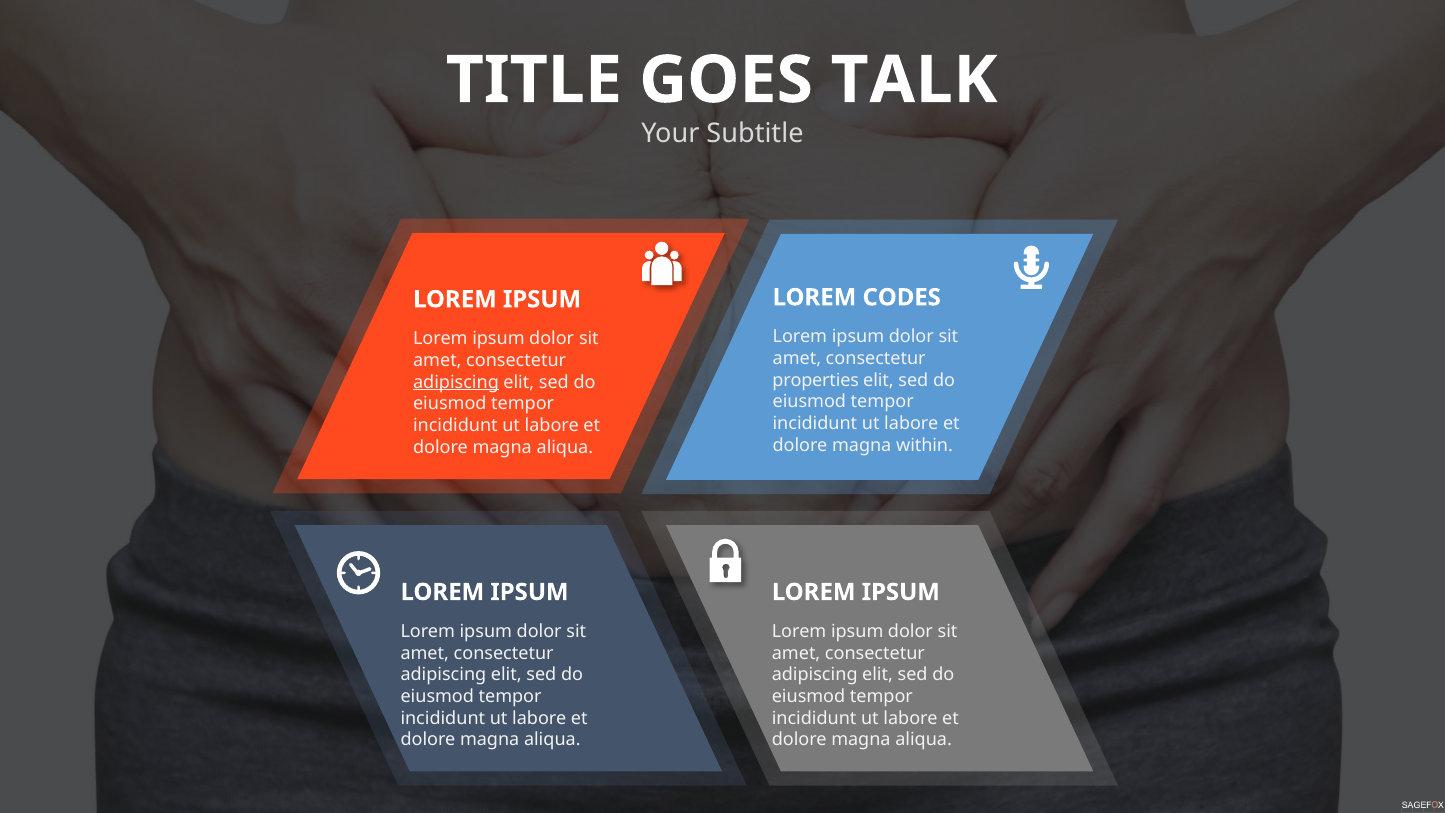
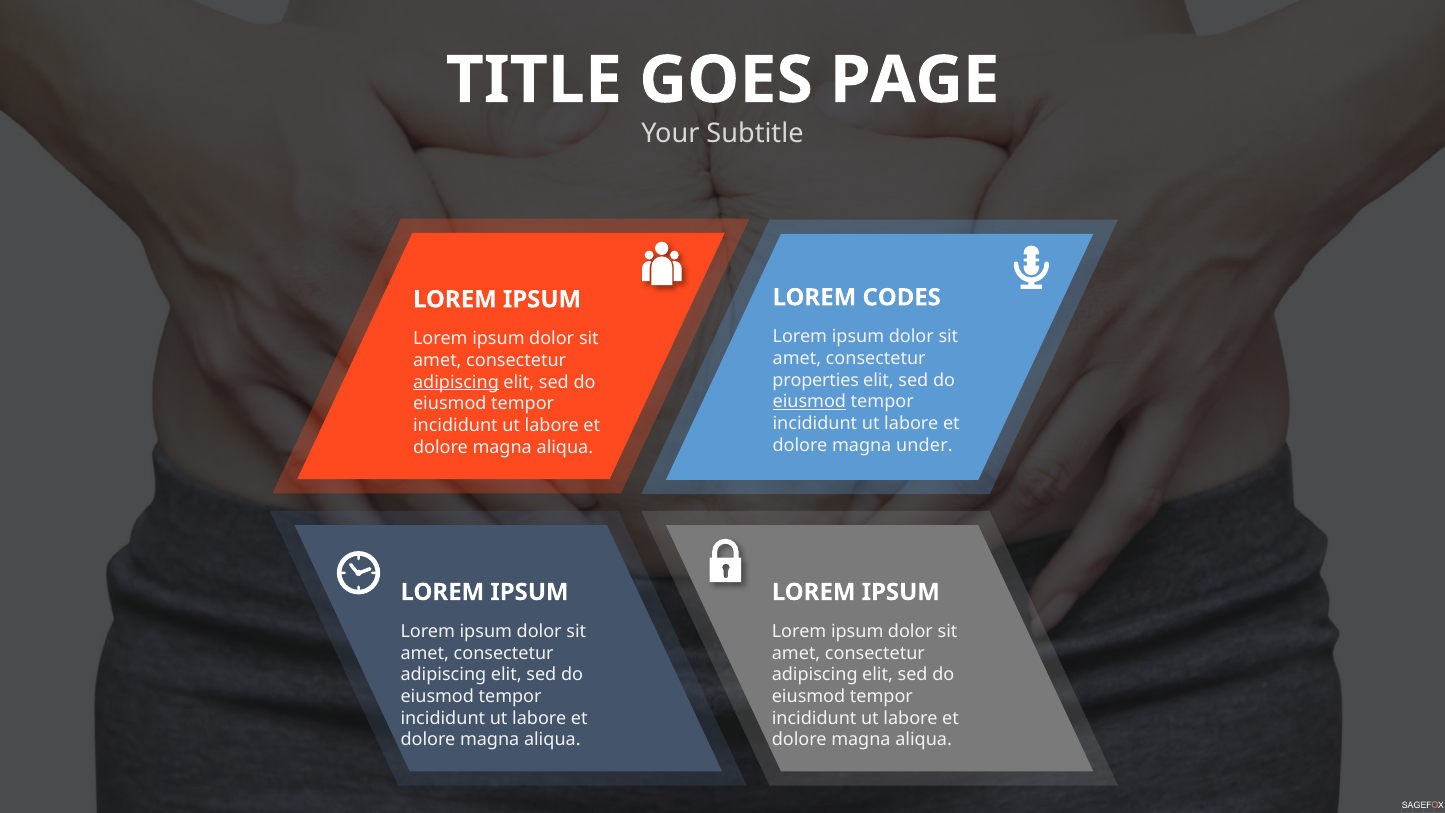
TALK: TALK -> PAGE
eiusmod at (809, 402) underline: none -> present
within: within -> under
